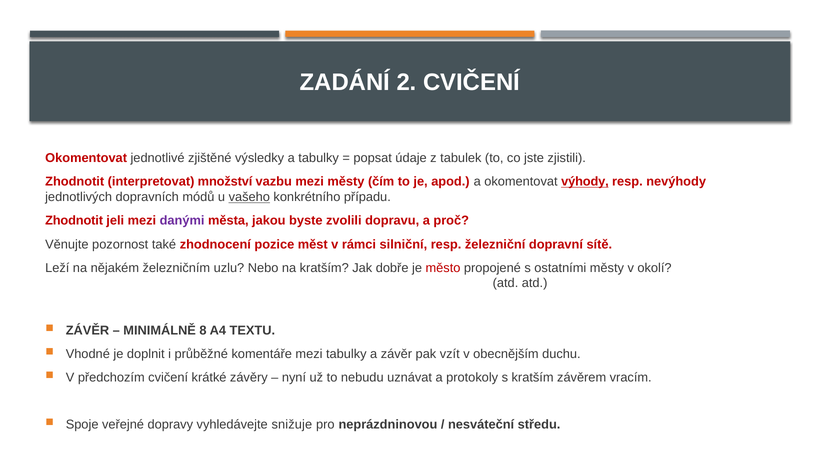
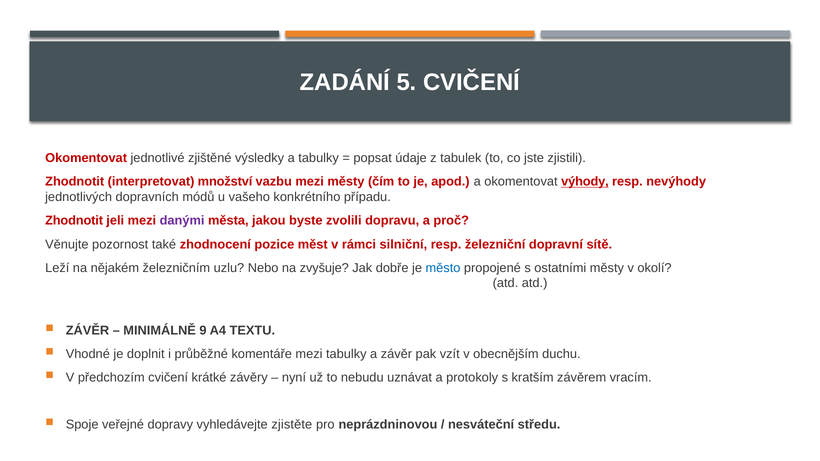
2: 2 -> 5
vašeho underline: present -> none
na kratším: kratším -> zvyšuje
město colour: red -> blue
8: 8 -> 9
snižuje: snižuje -> zjistěte
